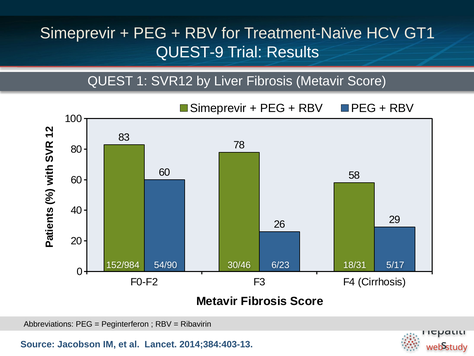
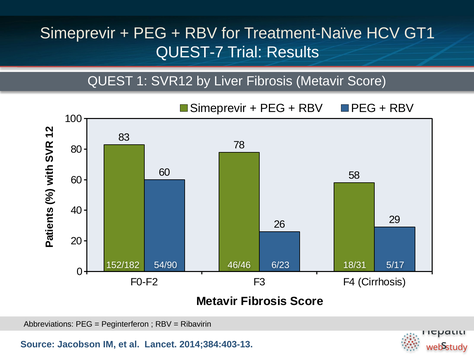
QUEST-9: QUEST-9 -> QUEST-7
152/984: 152/984 -> 152/182
30/46: 30/46 -> 46/46
